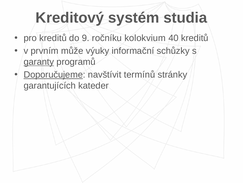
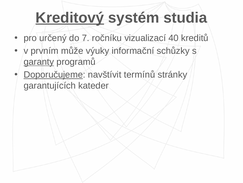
Kreditový underline: none -> present
pro kreditů: kreditů -> určený
9: 9 -> 7
kolokvium: kolokvium -> vizualizací
